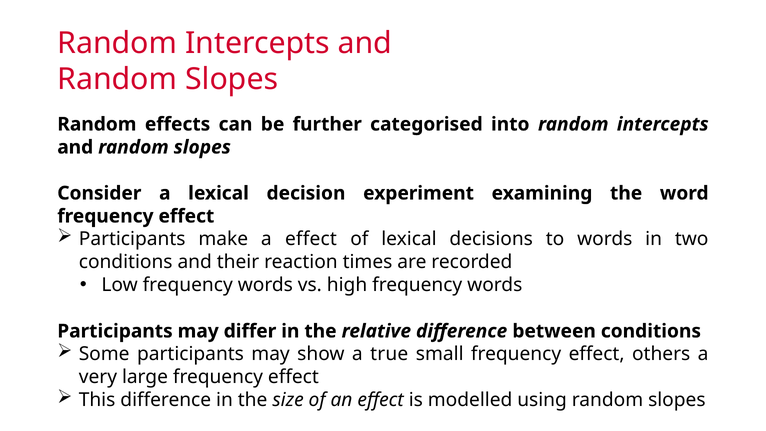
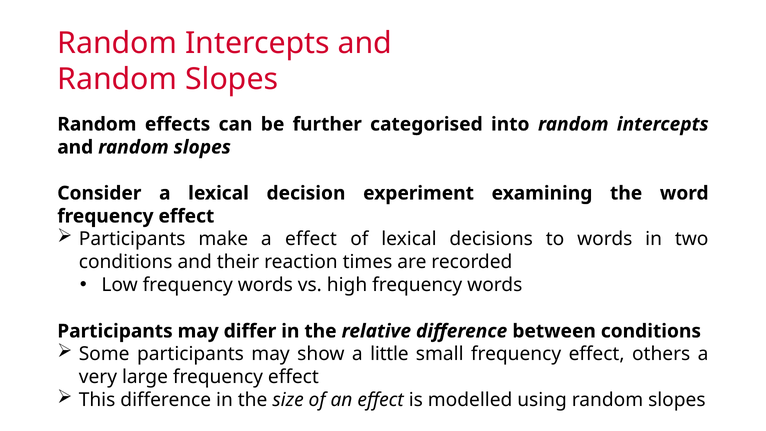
true: true -> little
